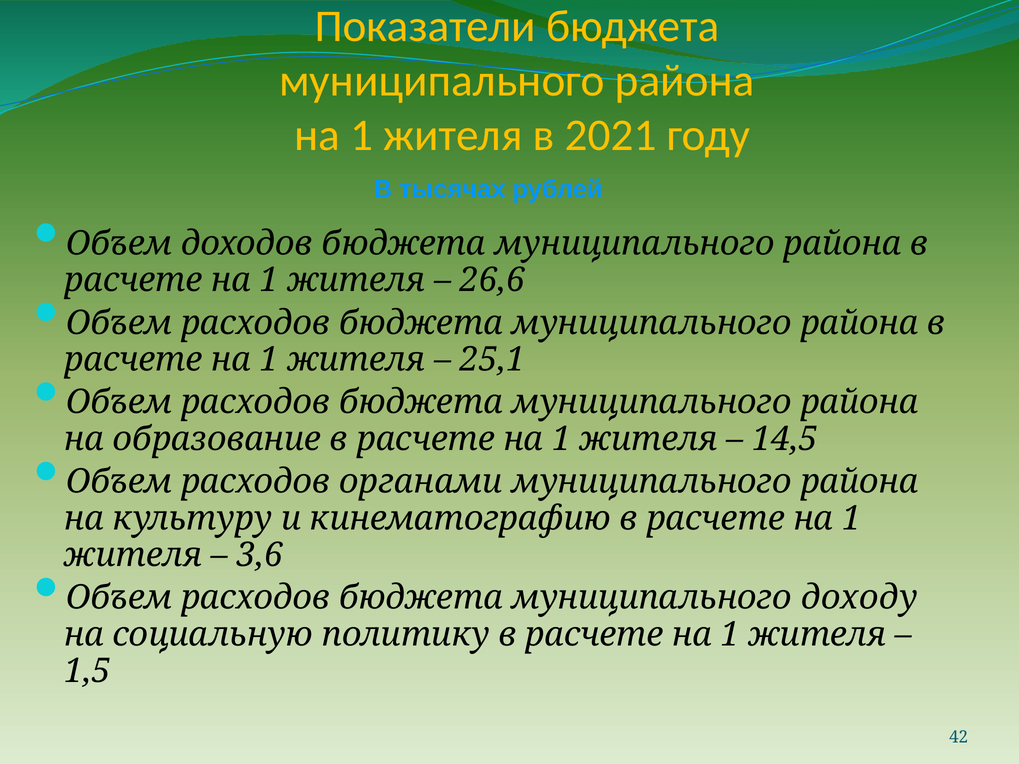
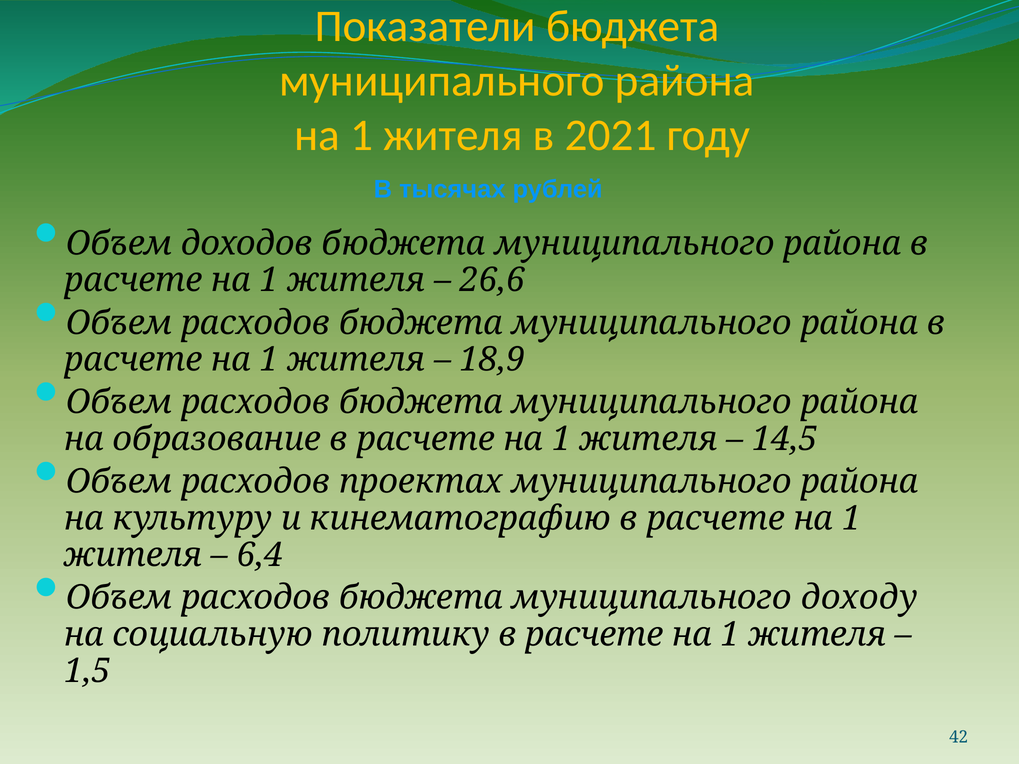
25,1: 25,1 -> 18,9
органами: органами -> проектах
3,6: 3,6 -> 6,4
